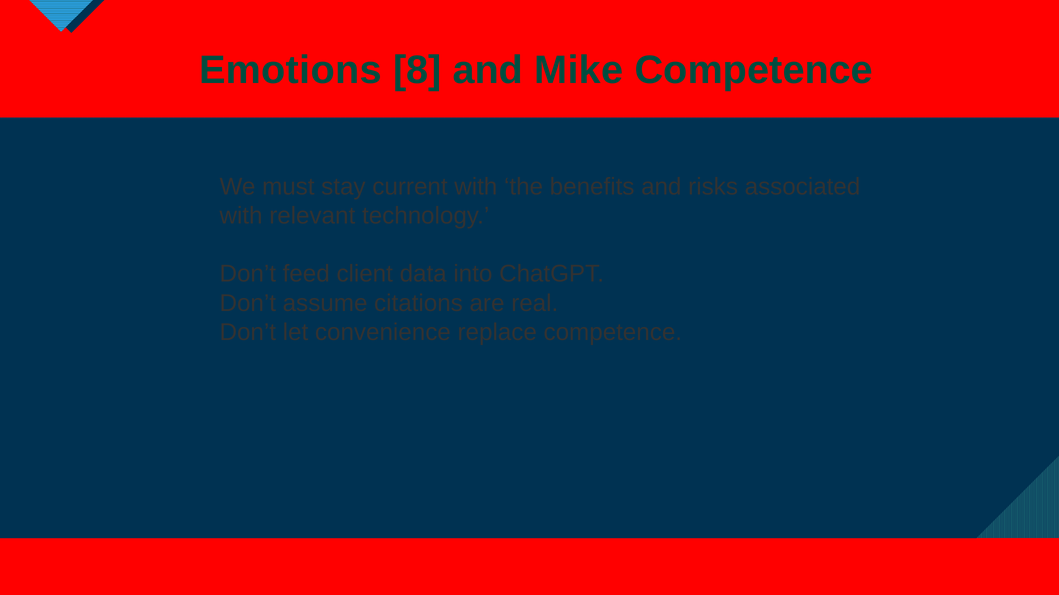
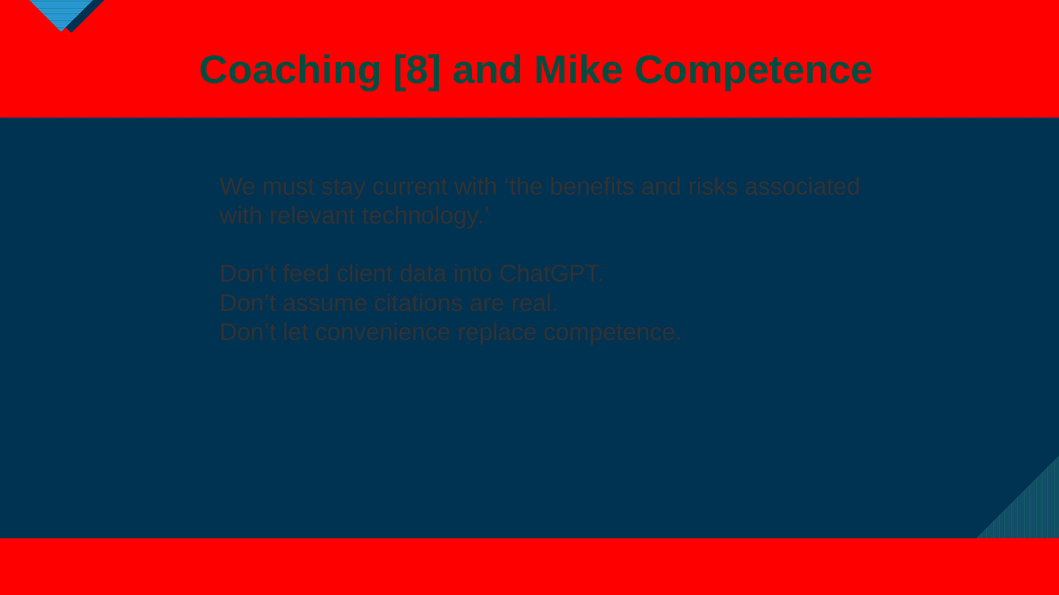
Emotions: Emotions -> Coaching
